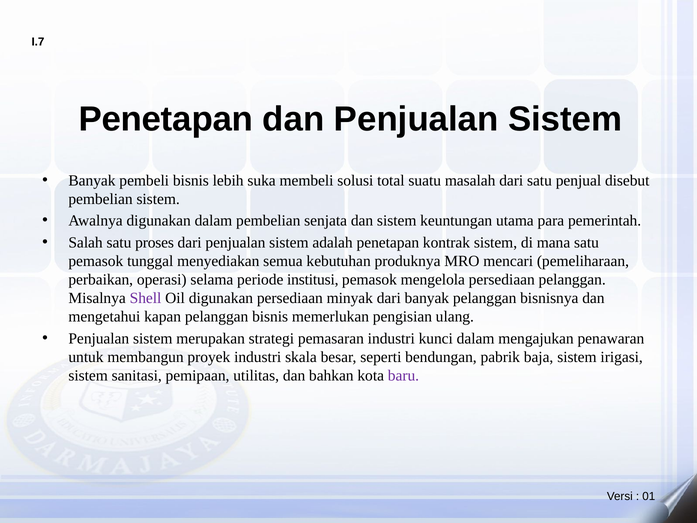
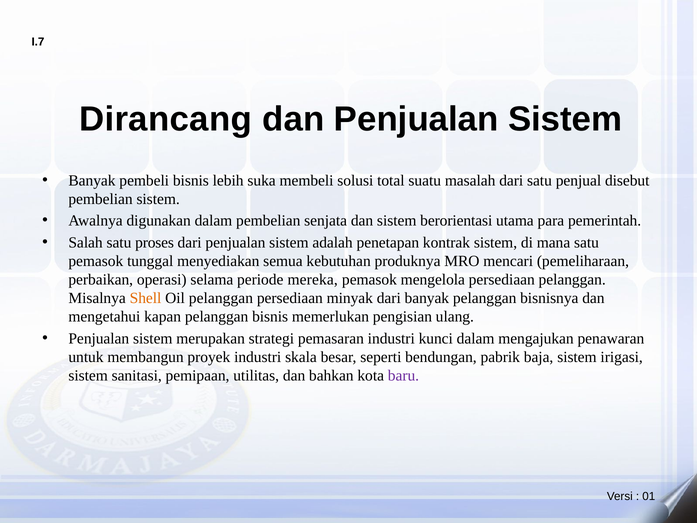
Penetapan at (166, 119): Penetapan -> Dirancang
keuntungan: keuntungan -> berorientasi
institusi: institusi -> mereka
Shell colour: purple -> orange
Oil digunakan: digunakan -> pelanggan
